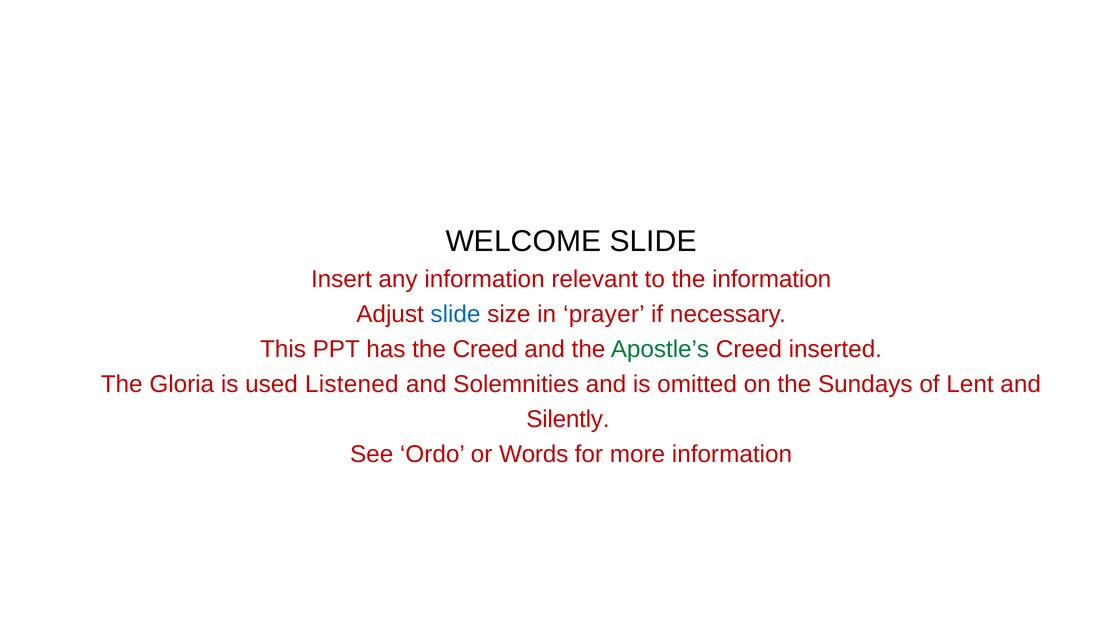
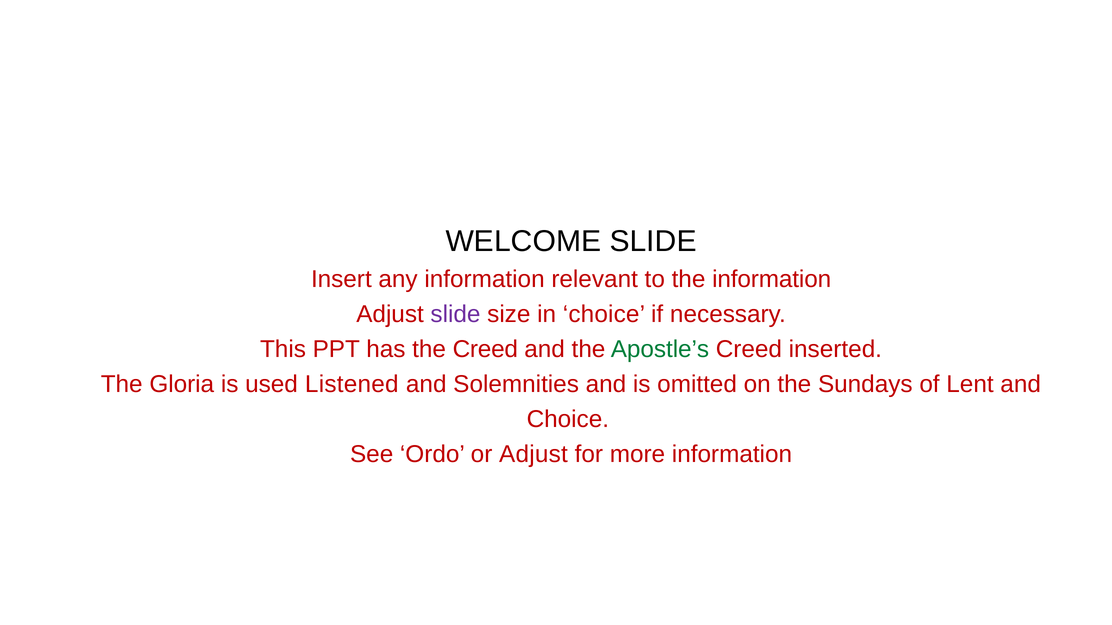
slide at (455, 315) colour: blue -> purple
in prayer: prayer -> choice
Silently at (568, 420): Silently -> Choice
or Words: Words -> Adjust
